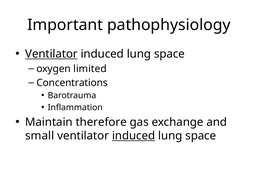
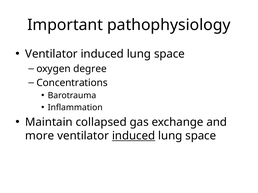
Ventilator at (51, 54) underline: present -> none
limited: limited -> degree
therefore: therefore -> collapsed
small: small -> more
